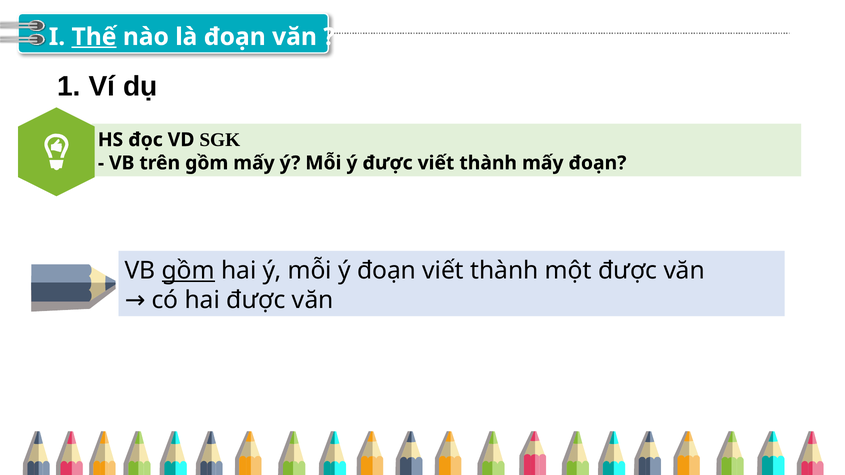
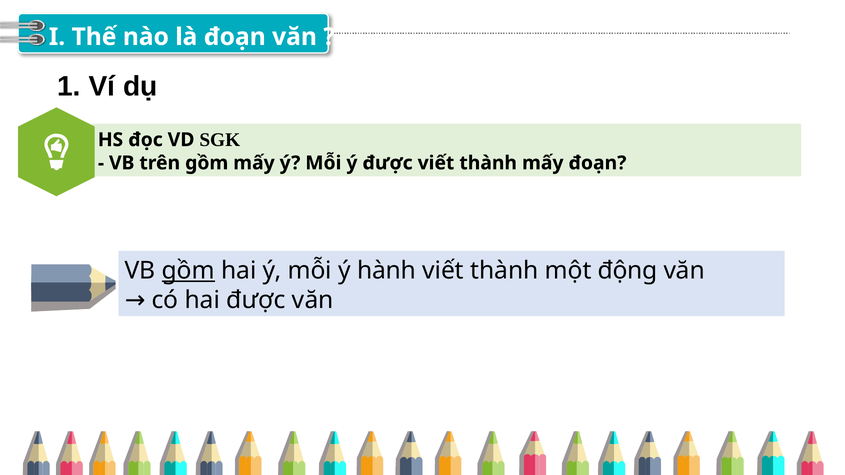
Thế underline: present -> none
ý đoạn: đoạn -> hành
một được: được -> động
